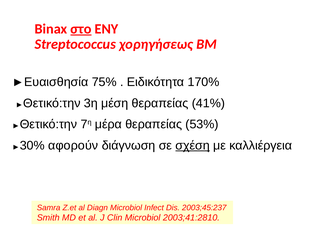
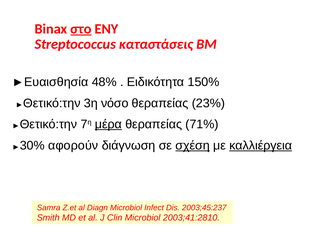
χορηγήσεως: χορηγήσεως -> καταστάσεις
75%: 75% -> 48%
170%: 170% -> 150%
μέση: μέση -> νόσο
41%: 41% -> 23%
μέρα underline: none -> present
53%: 53% -> 71%
καλλιέργεια underline: none -> present
